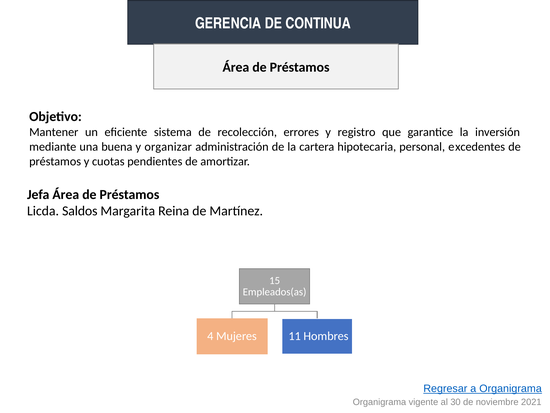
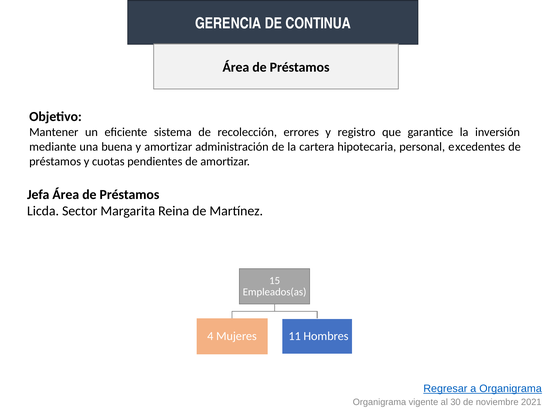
y organizar: organizar -> amortizar
Saldos: Saldos -> Sector
